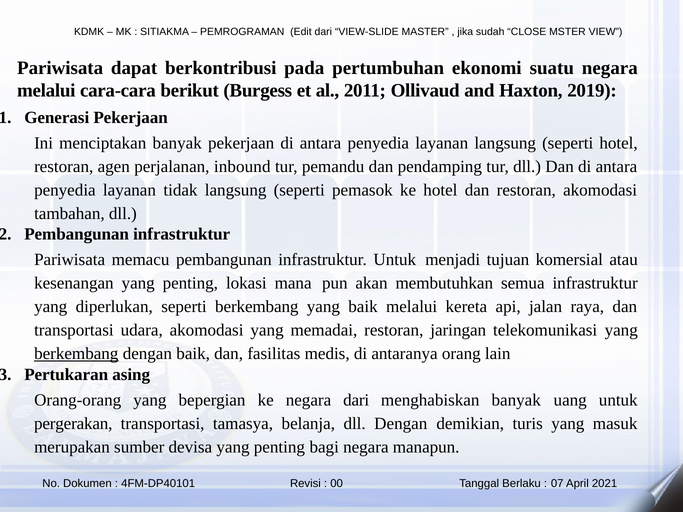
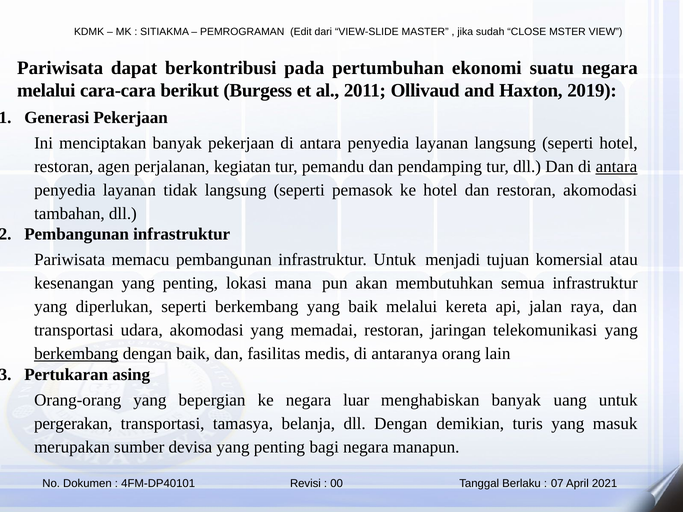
inbound: inbound -> kegiatan
antara at (616, 167) underline: none -> present
negara dari: dari -> luar
